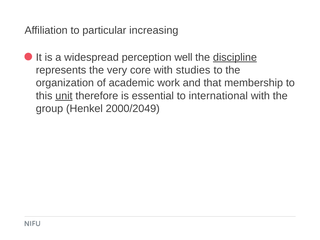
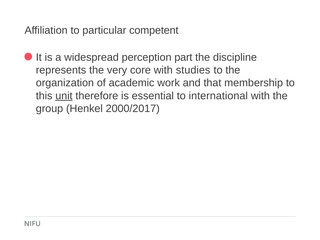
increasing: increasing -> competent
well: well -> part
discipline underline: present -> none
2000/2049: 2000/2049 -> 2000/2017
